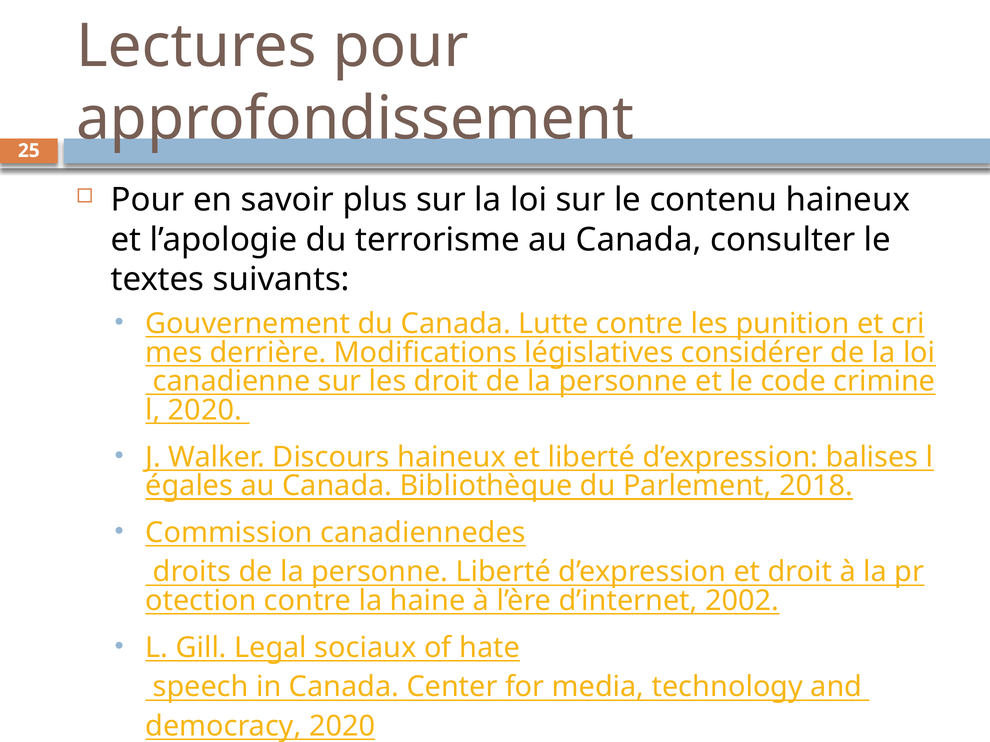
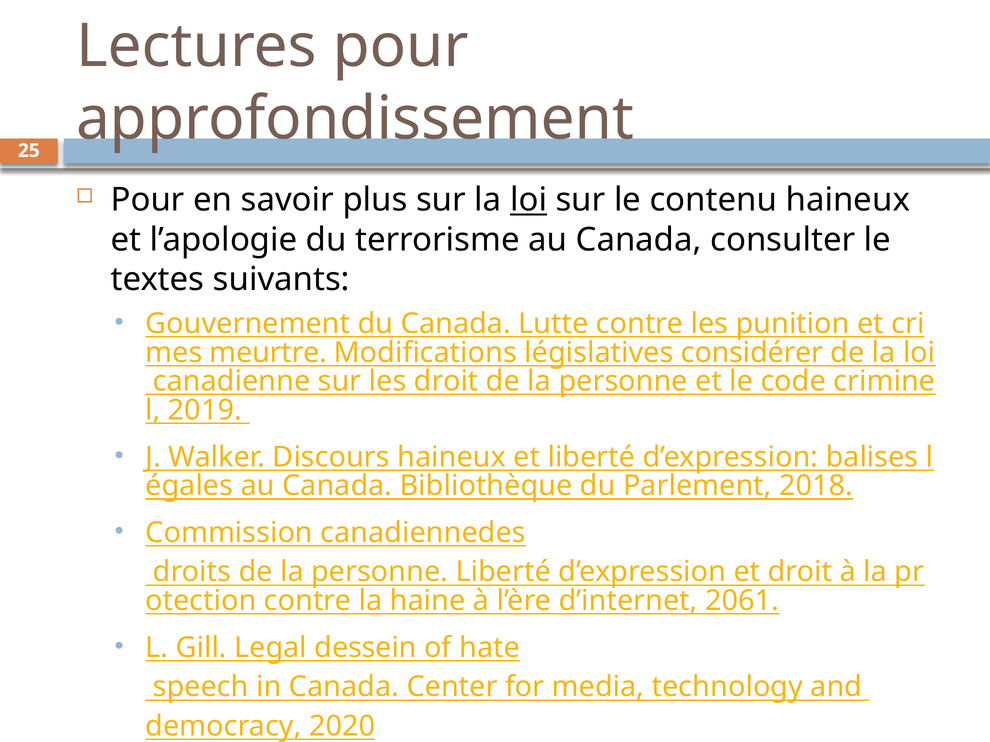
loi at (529, 200) underline: none -> present
derrière: derrière -> meurtre
l 2020: 2020 -> 2019
2002: 2002 -> 2061
sociaux: sociaux -> dessein
